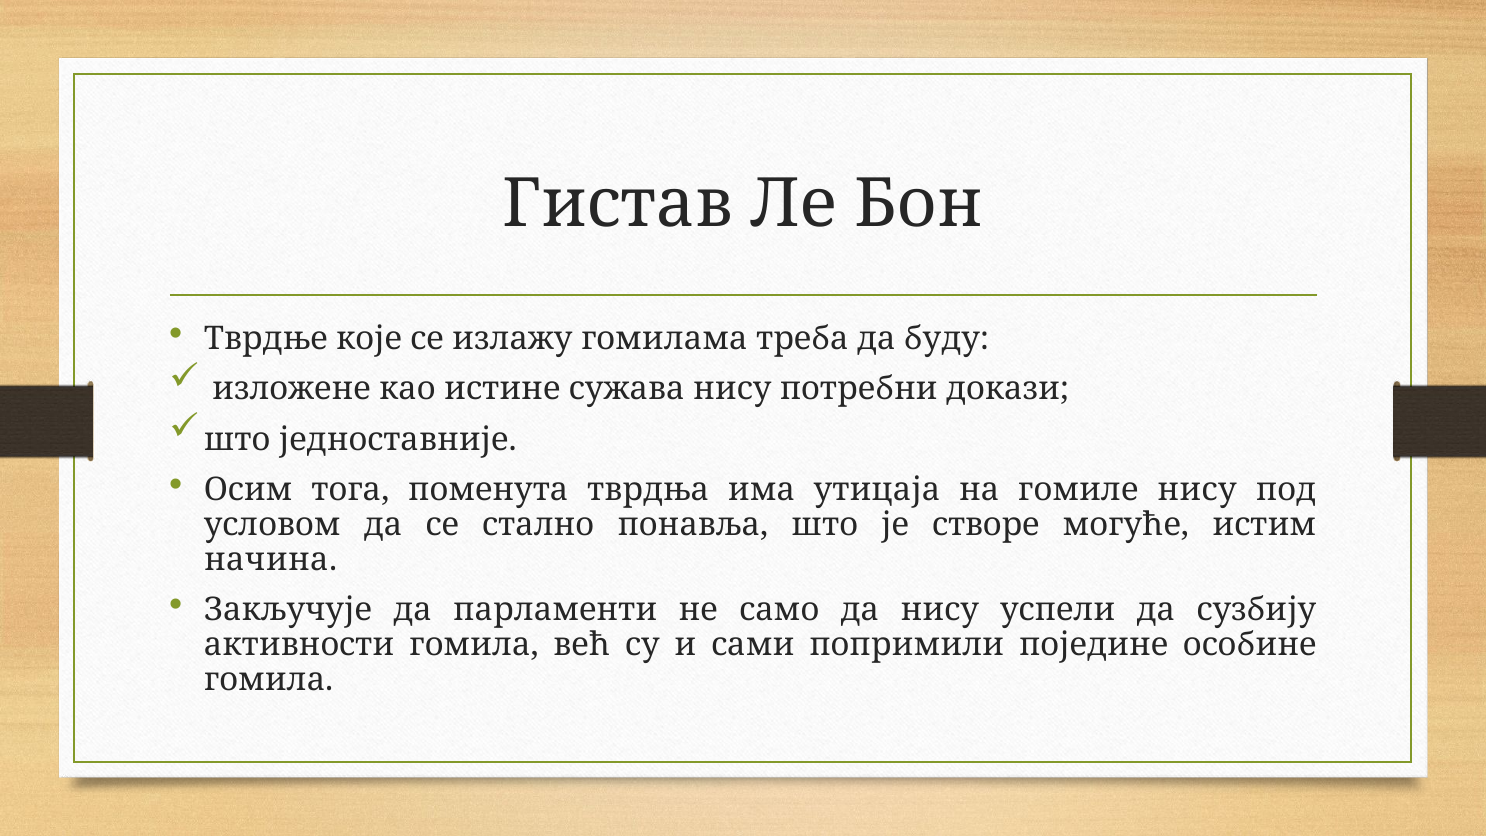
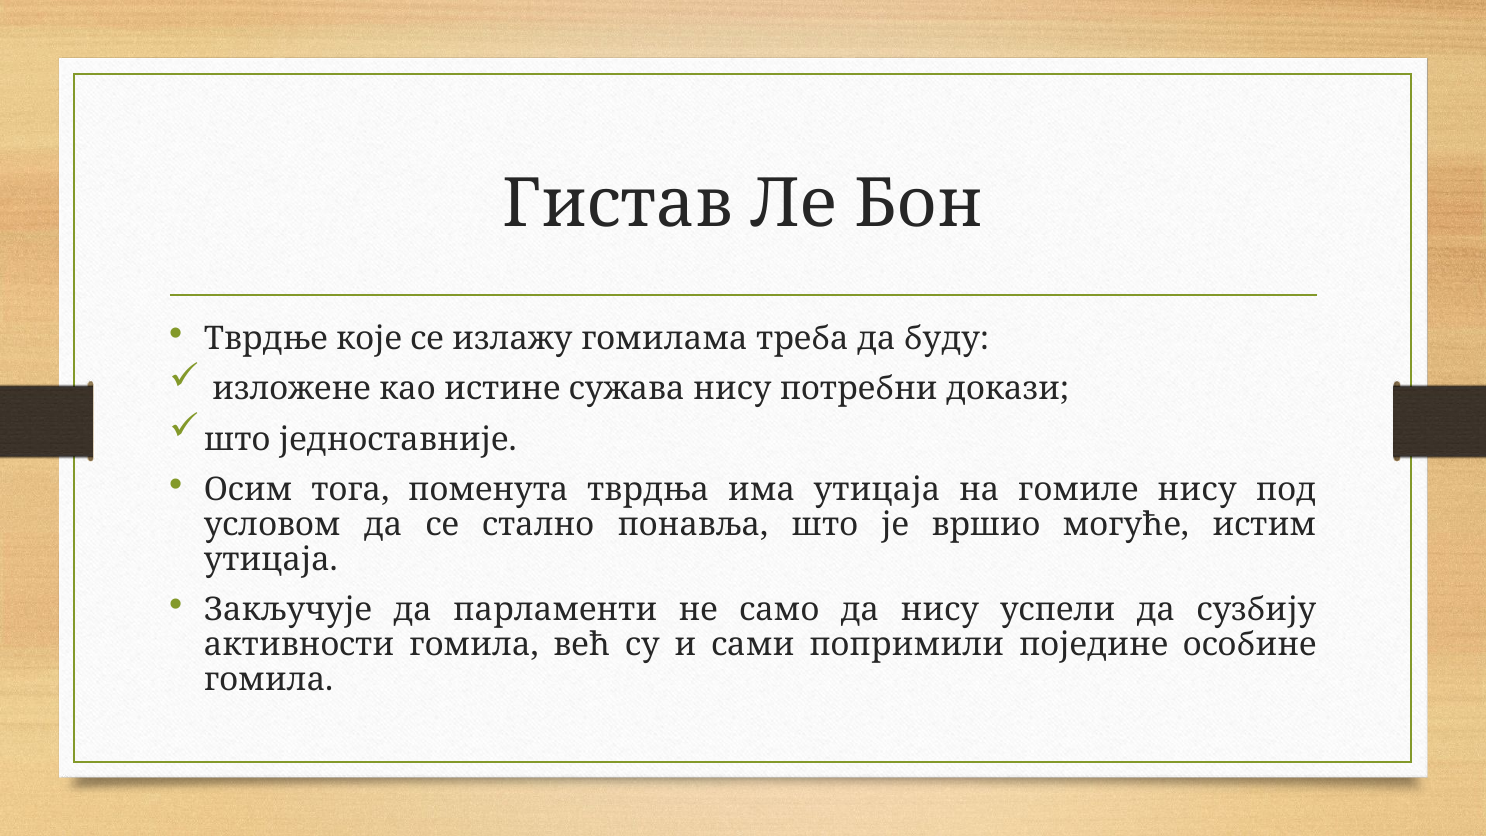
створе: створе -> вршио
начина at (271, 560): начина -> утицаја
